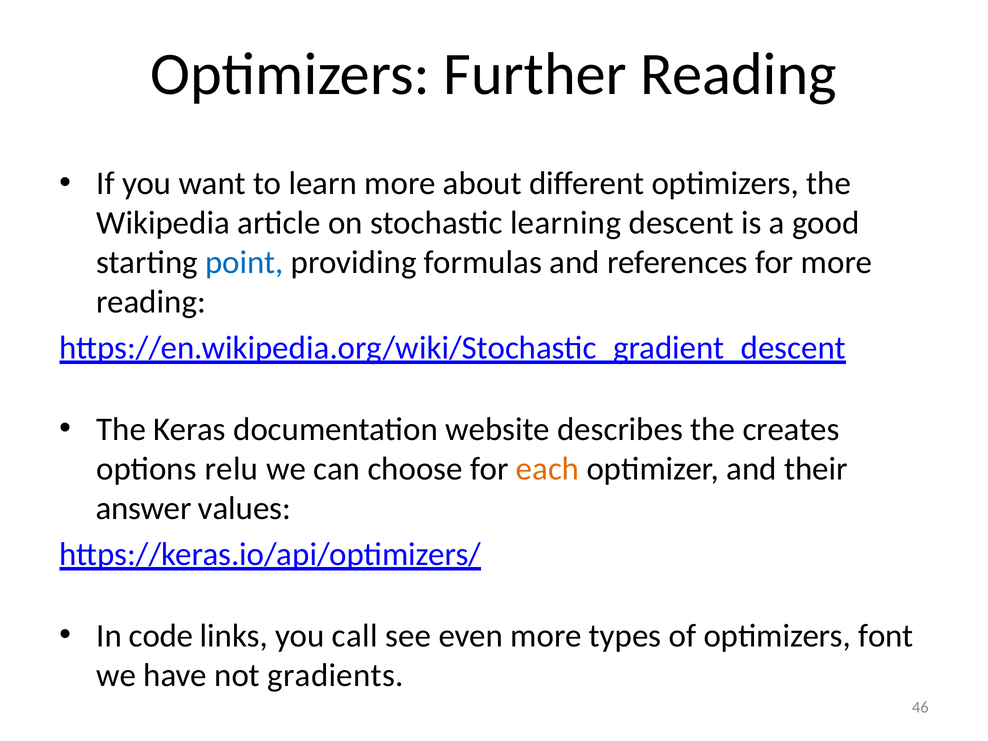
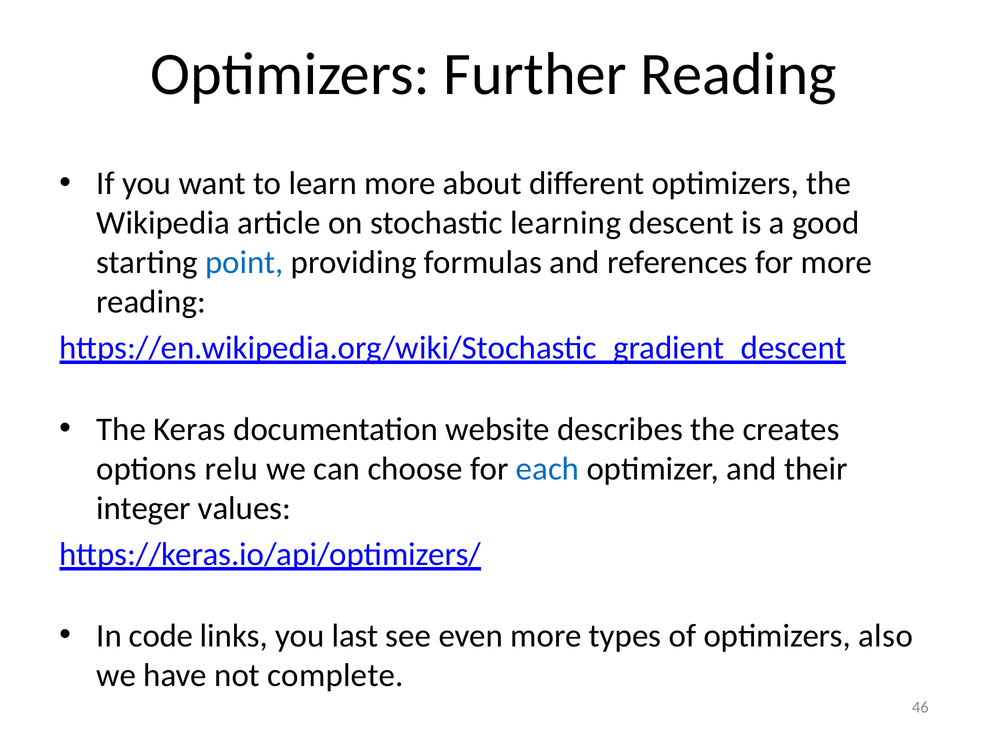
each colour: orange -> blue
answer: answer -> integer
call: call -> last
font: font -> also
gradients: gradients -> complete
